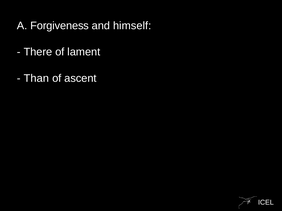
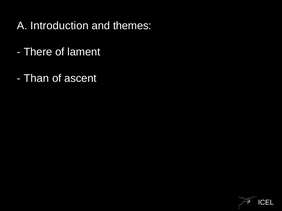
Forgiveness: Forgiveness -> Introduction
himself: himself -> themes
